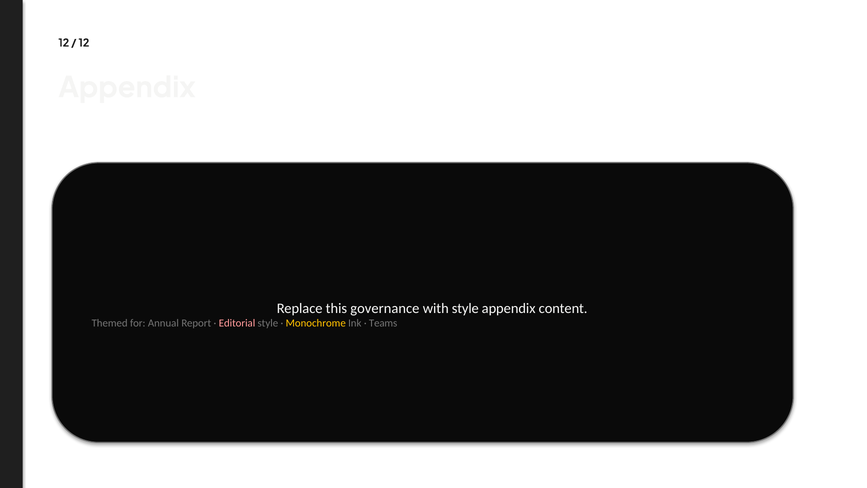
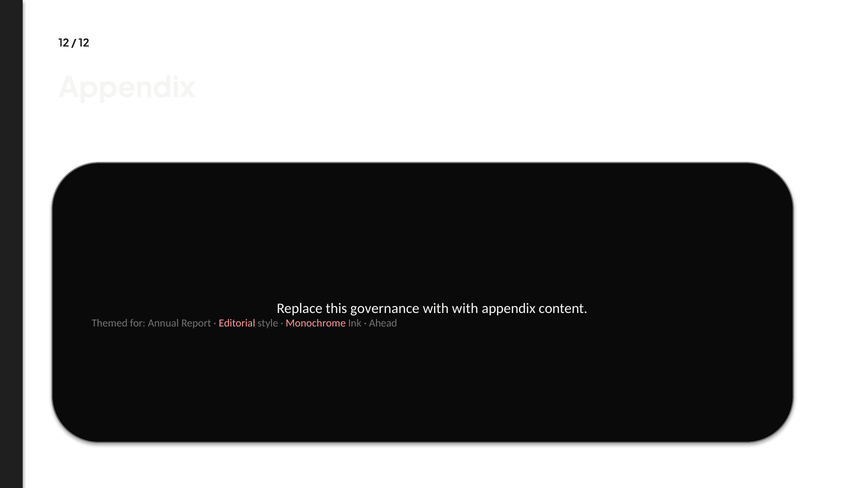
with style: style -> with
Monochrome colour: yellow -> pink
Teams: Teams -> Ahead
